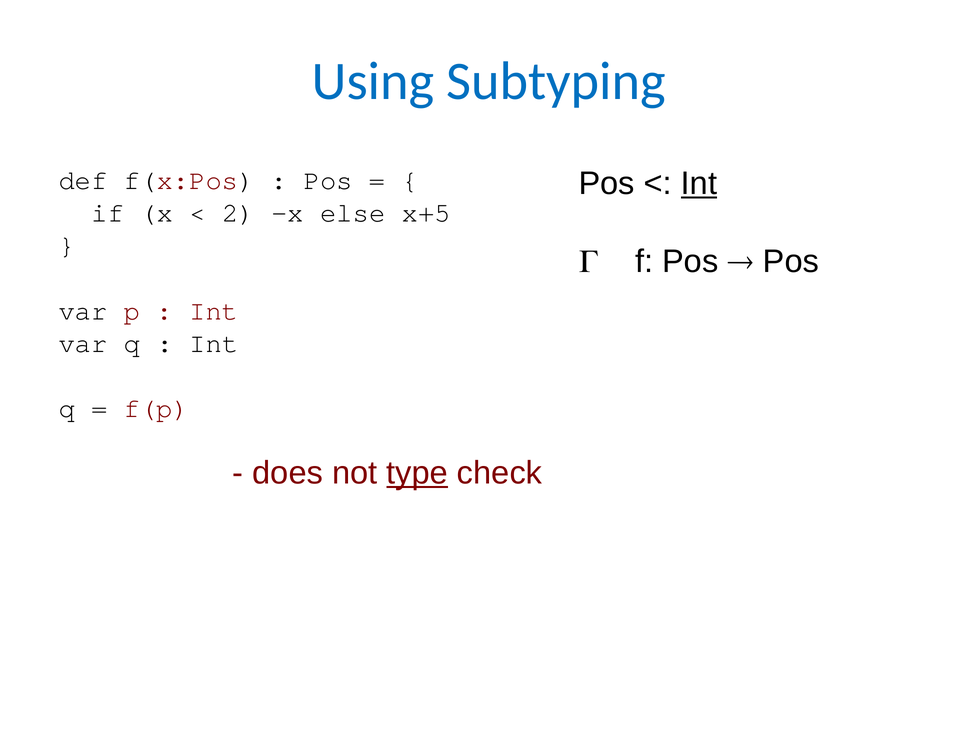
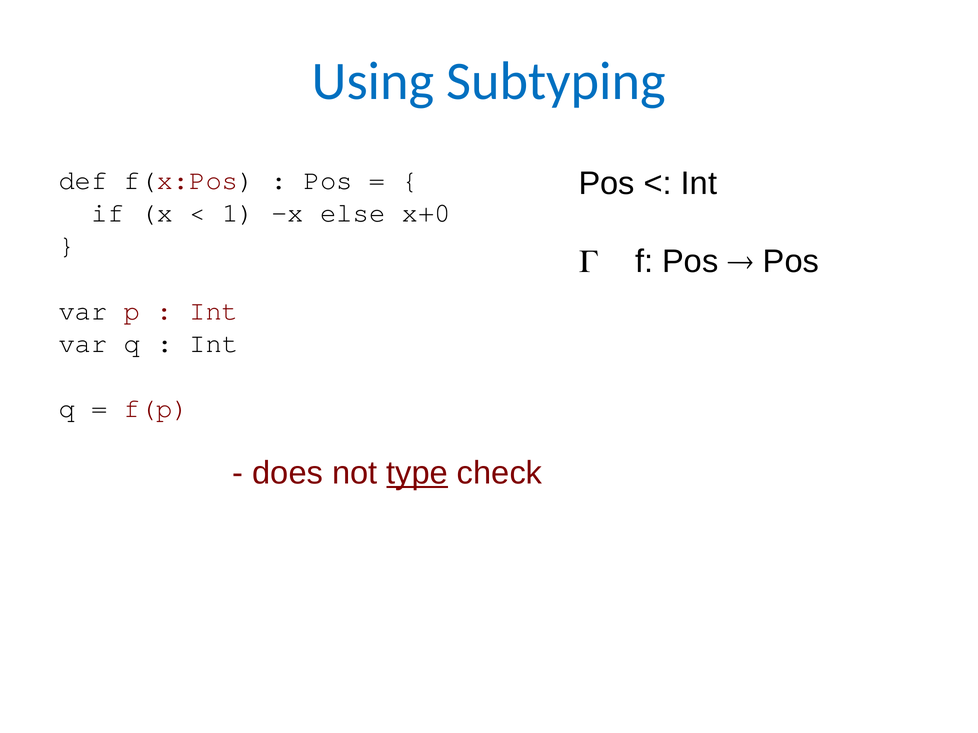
Int at (699, 184) underline: present -> none
2: 2 -> 1
x+5: x+5 -> x+0
